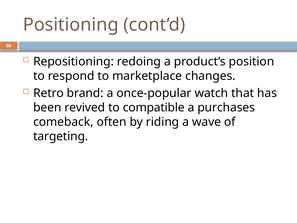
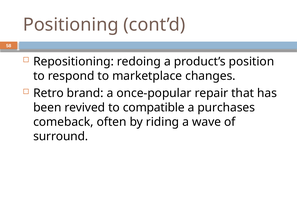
watch: watch -> repair
targeting: targeting -> surround
